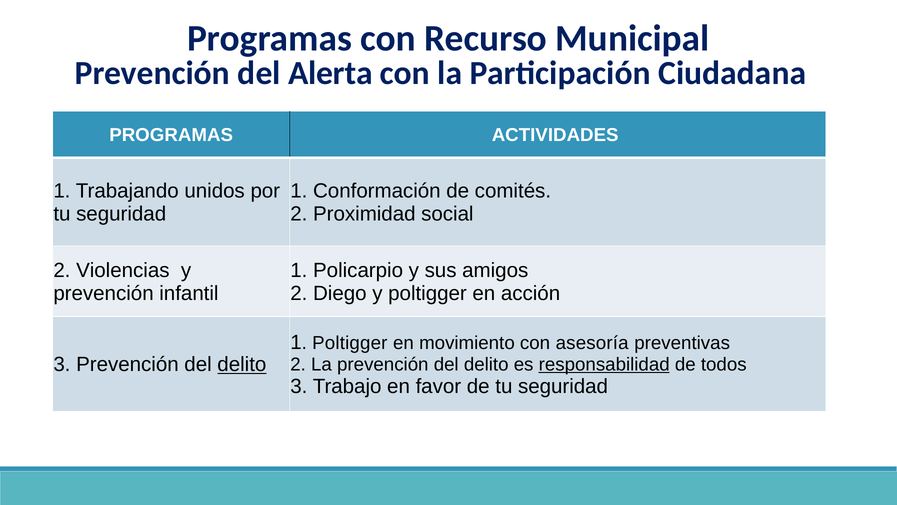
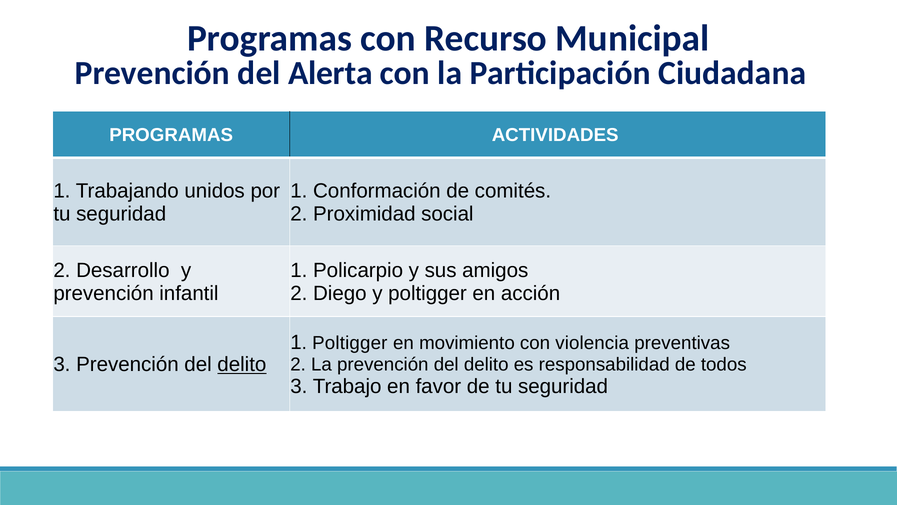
Violencias: Violencias -> Desarrollo
asesoría: asesoría -> violencia
responsabilidad underline: present -> none
